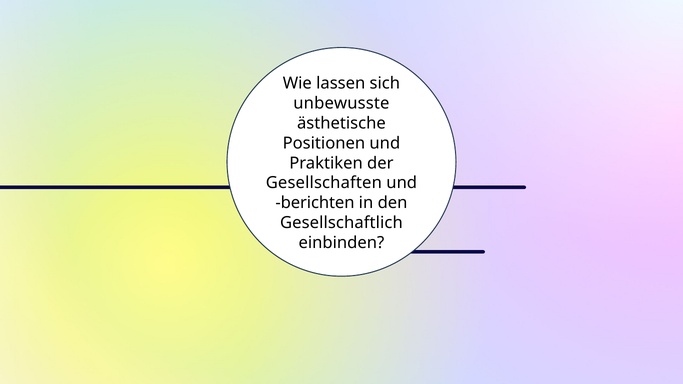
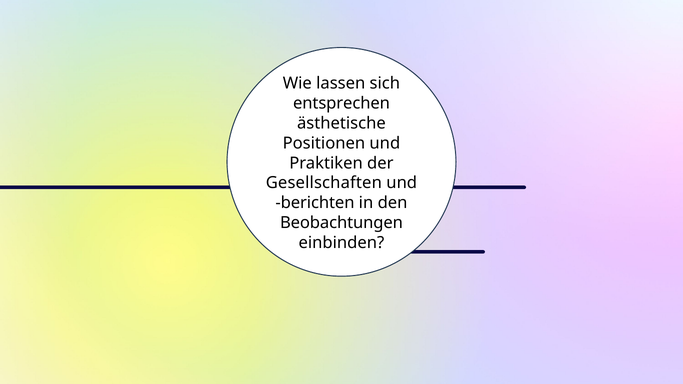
unbewusste: unbewusste -> entsprechen
Gesellschaftlich: Gesellschaftlich -> Beobachtungen
